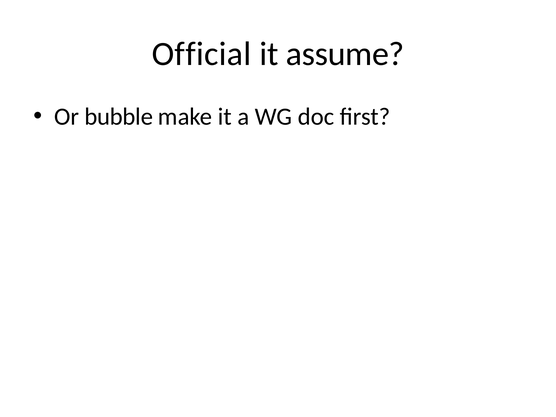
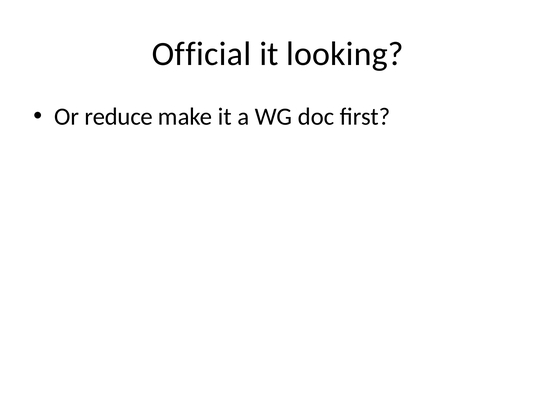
assume: assume -> looking
bubble: bubble -> reduce
